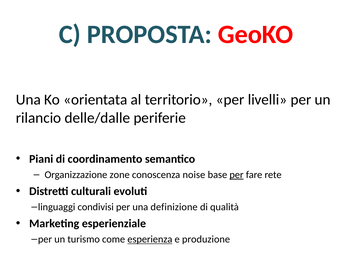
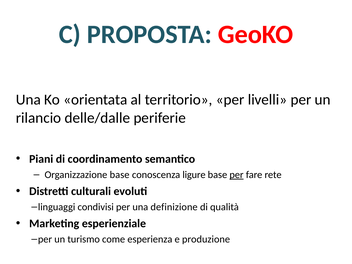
Organizzazione zone: zone -> base
noise: noise -> ligure
esperienza underline: present -> none
